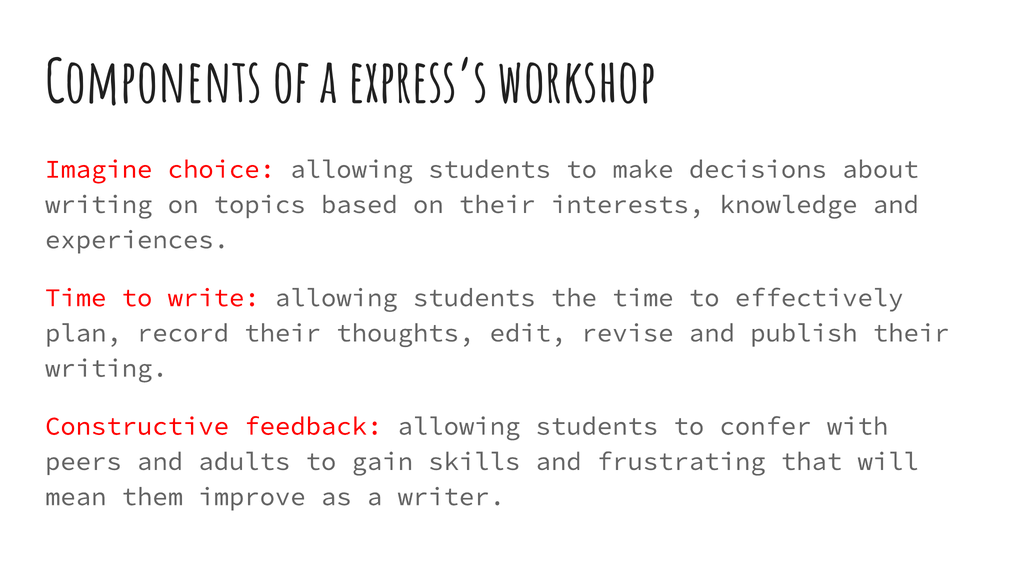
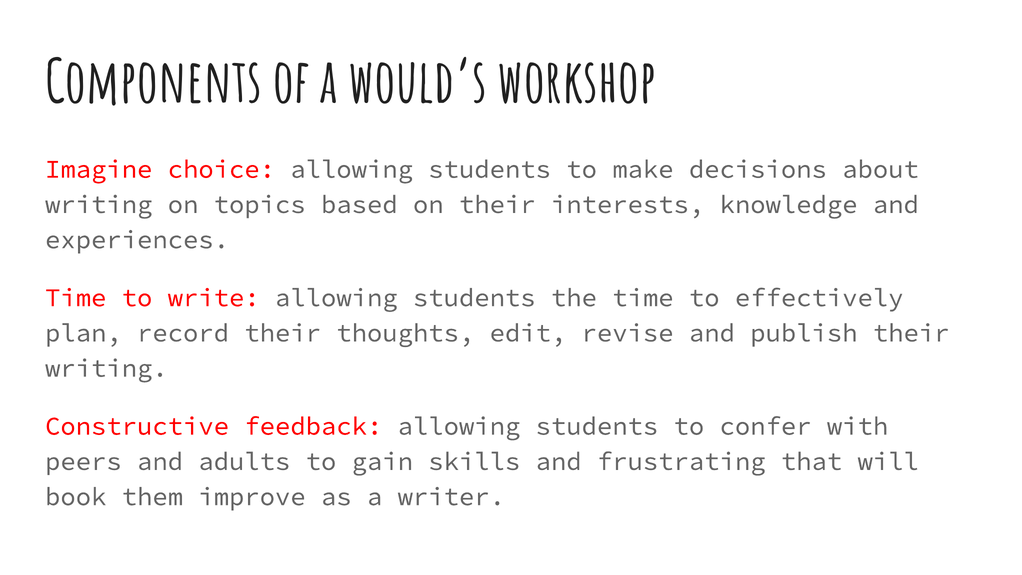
express’s: express’s -> would’s
mean: mean -> book
